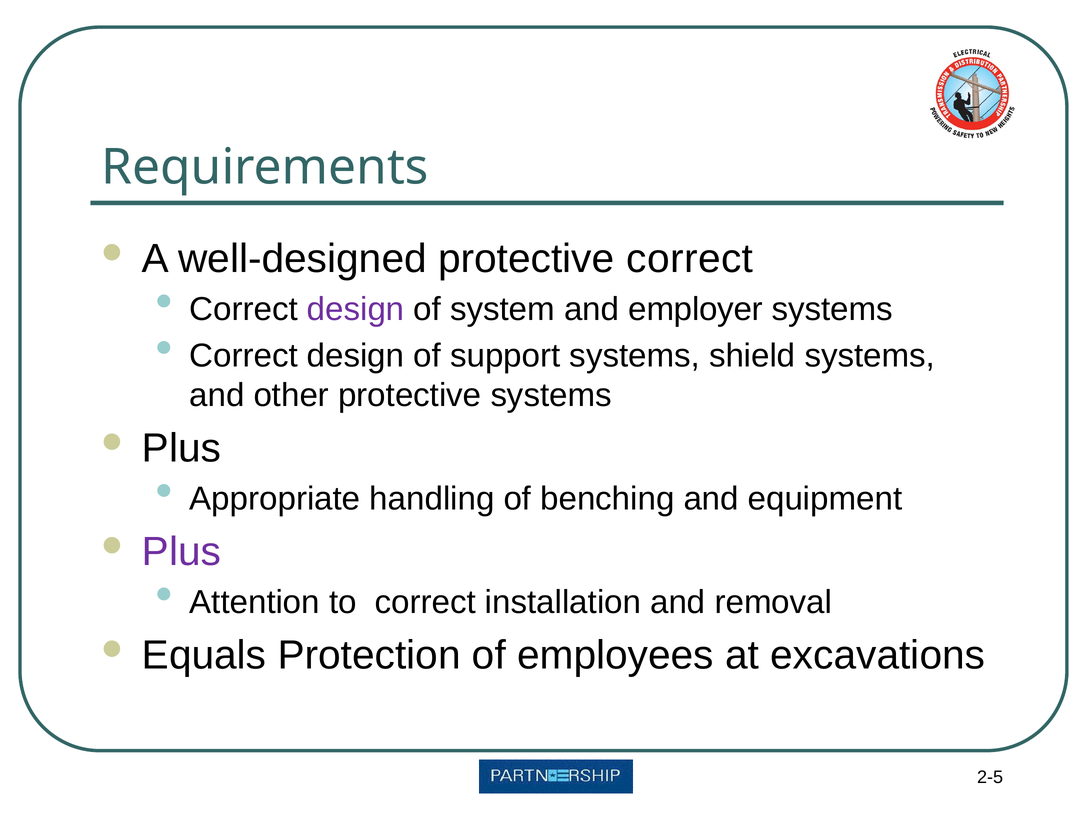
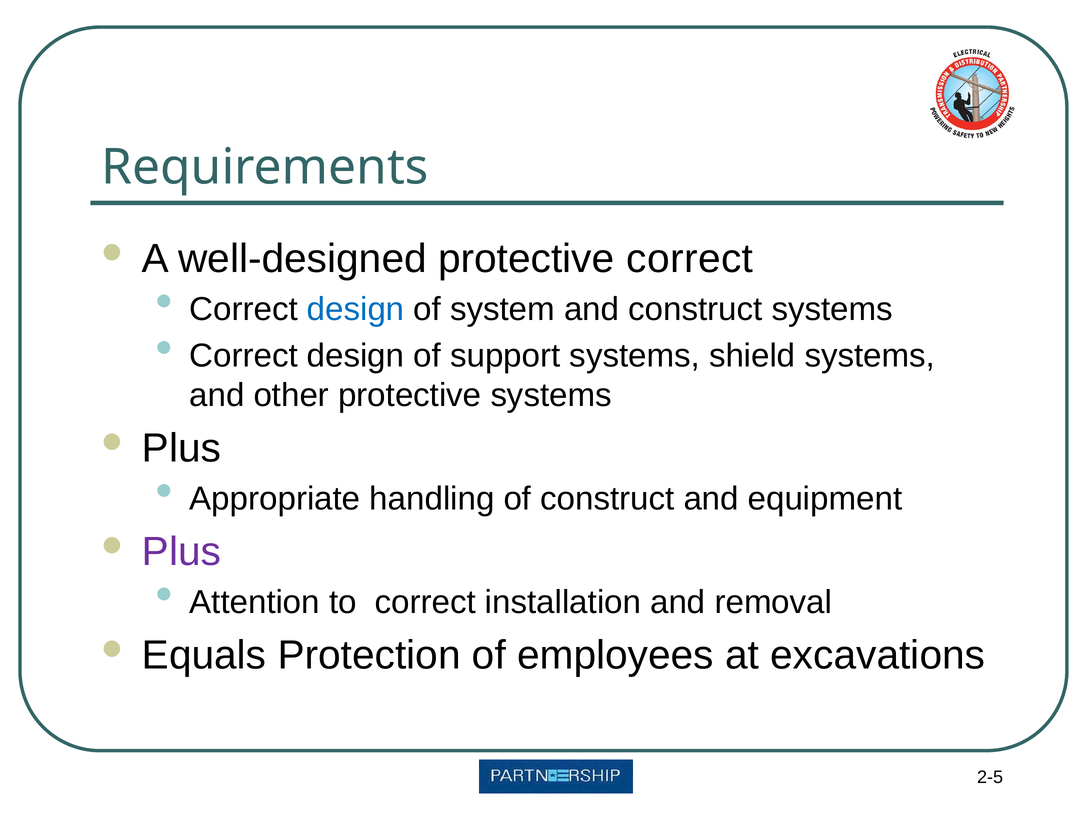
design at (356, 309) colour: purple -> blue
and employer: employer -> construct
of benching: benching -> construct
